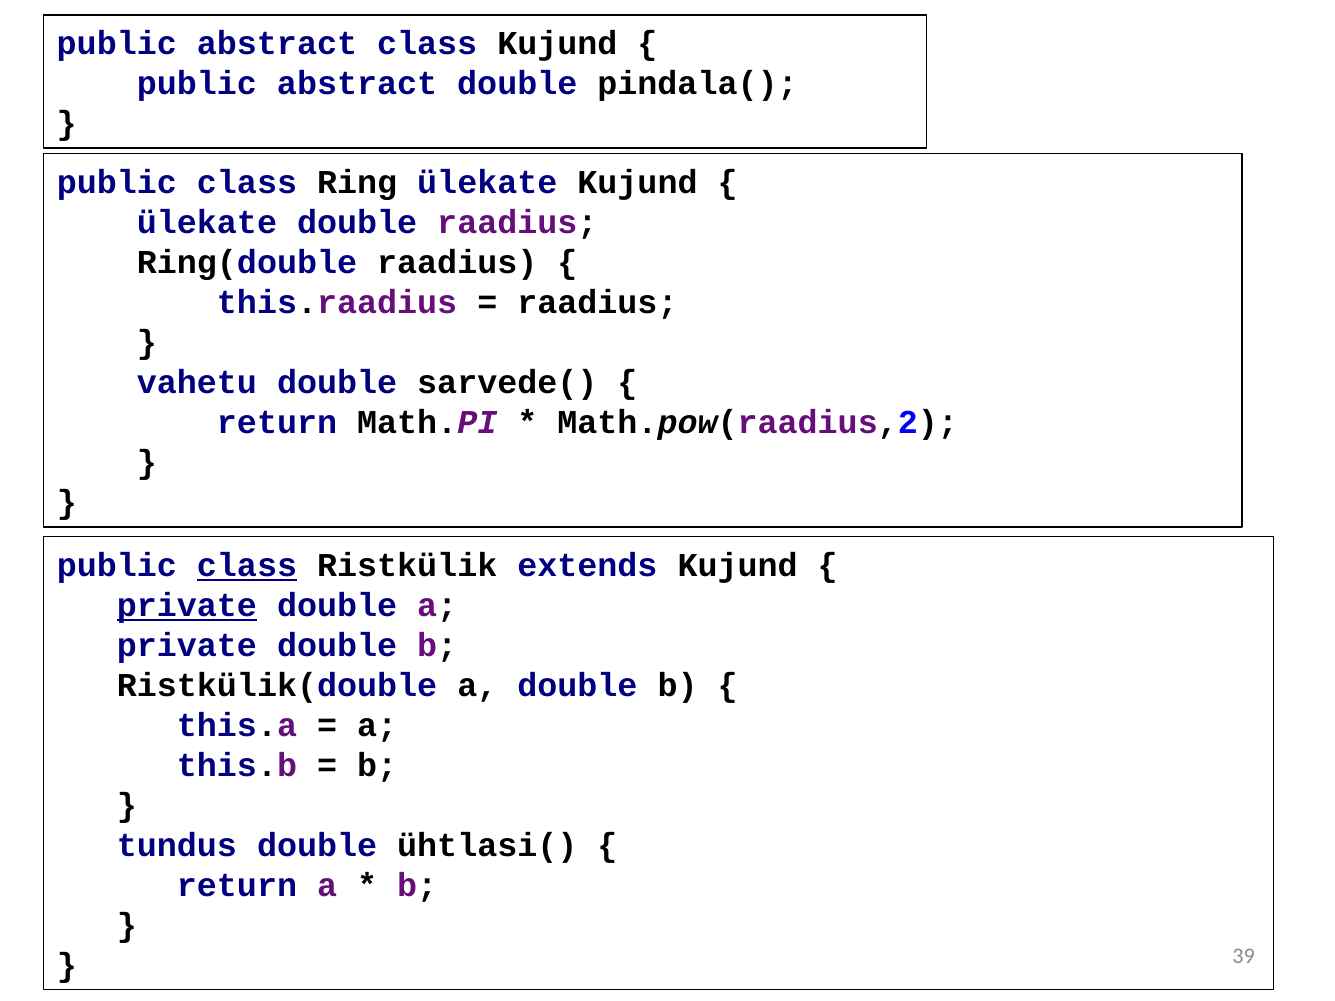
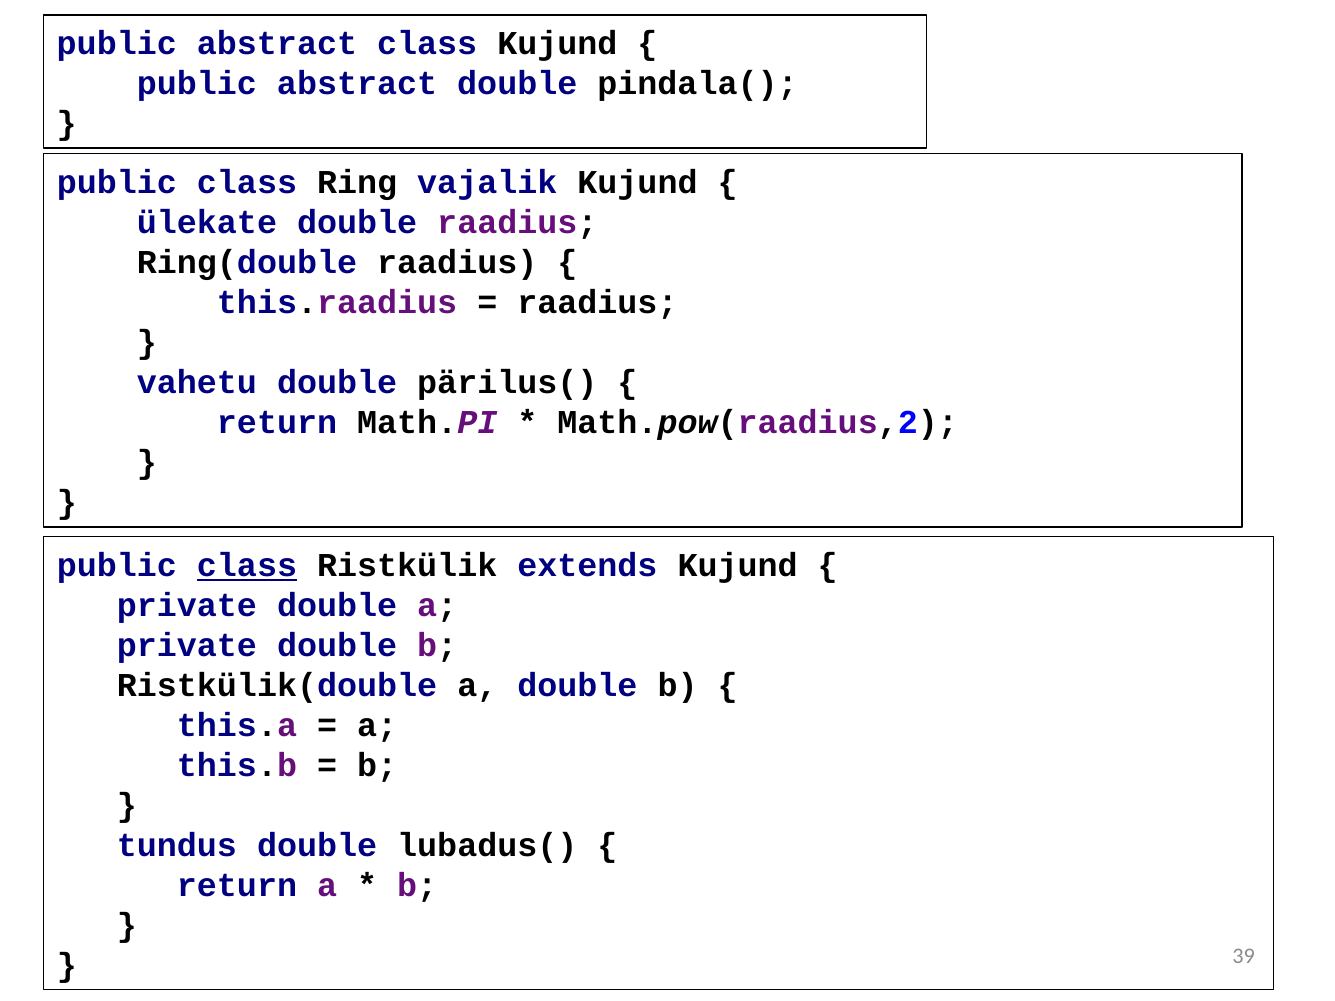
Ring ülekate: ülekate -> vajalik
sarvede(: sarvede( -> pärilus(
private at (187, 605) underline: present -> none
ühtlasi(: ühtlasi( -> lubadus(
